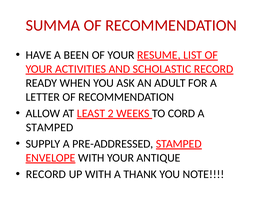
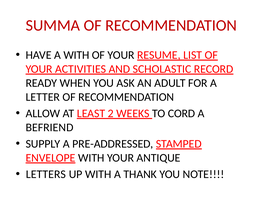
A BEEN: BEEN -> WITH
STAMPED at (50, 128): STAMPED -> BEFRIEND
RECORD at (46, 174): RECORD -> LETTERS
